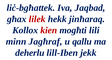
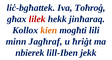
Jaqbad: Jaqbad -> Toħroġ
kien colour: red -> orange
qallu: qallu -> ħriġt
deherlu: deherlu -> nbierek
